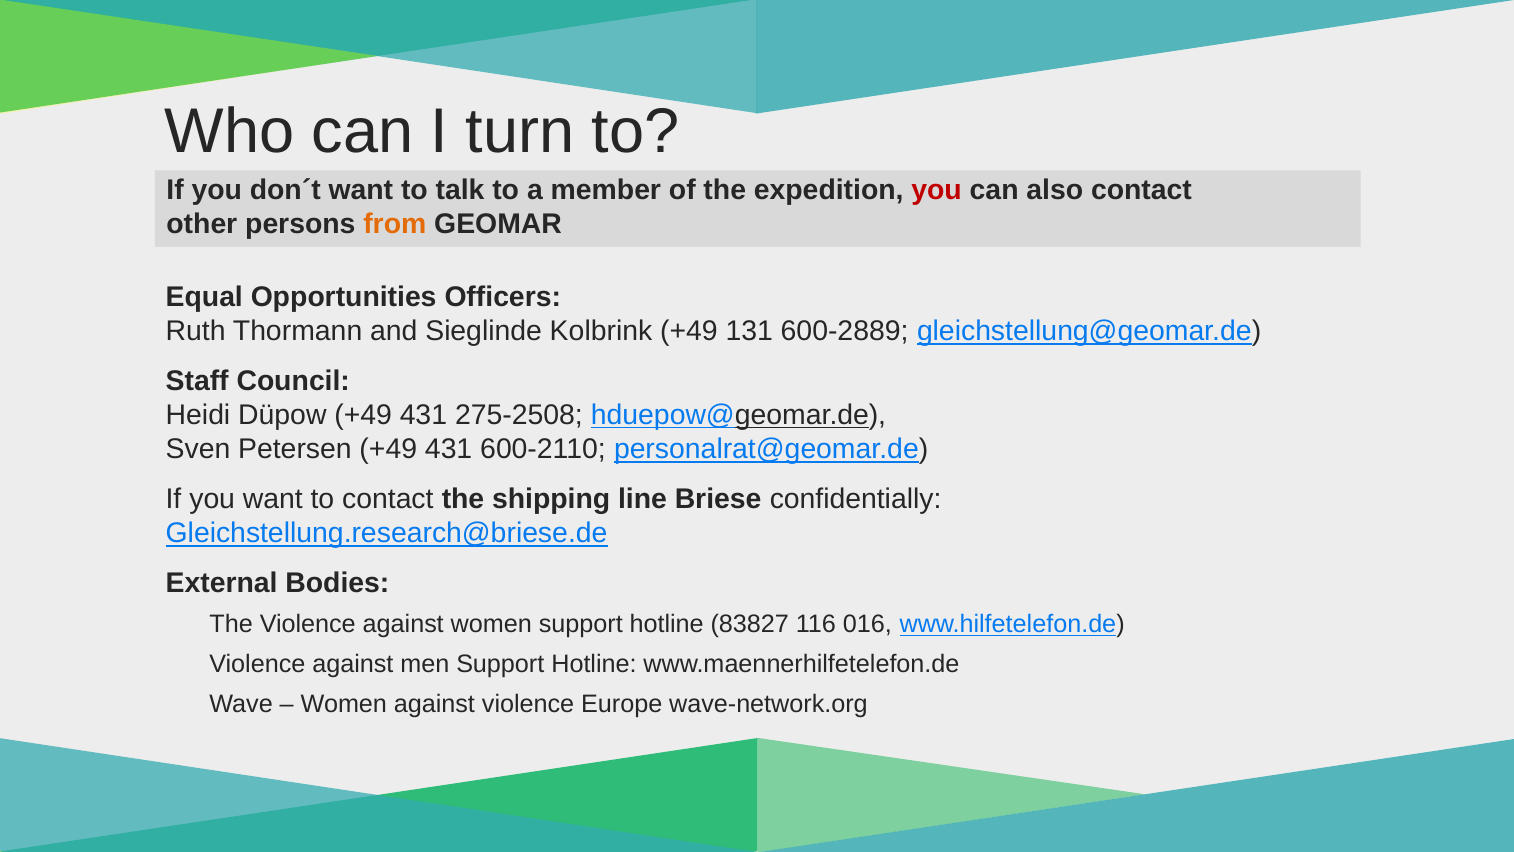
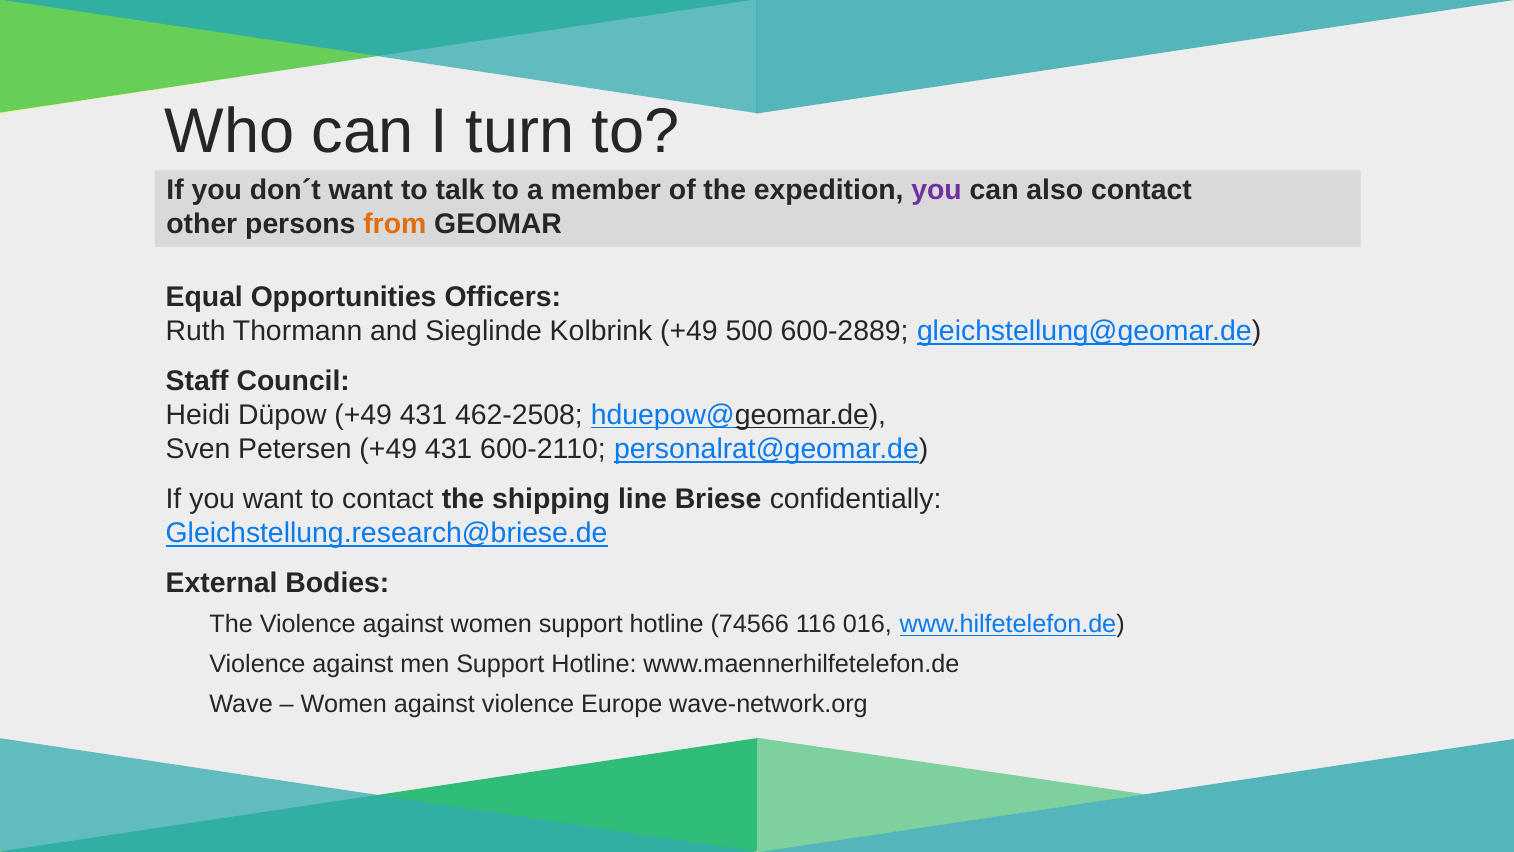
you at (937, 190) colour: red -> purple
131: 131 -> 500
275-2508: 275-2508 -> 462-2508
83827: 83827 -> 74566
